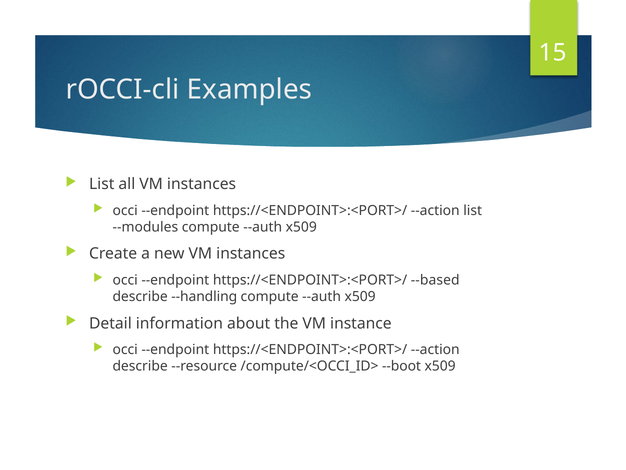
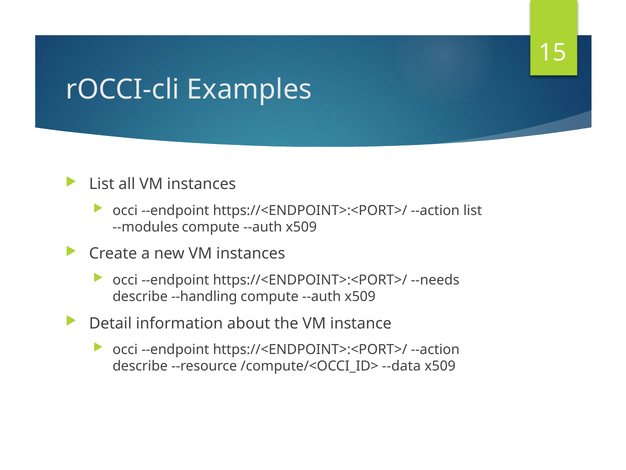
--based: --based -> --needs
--boot: --boot -> --data
